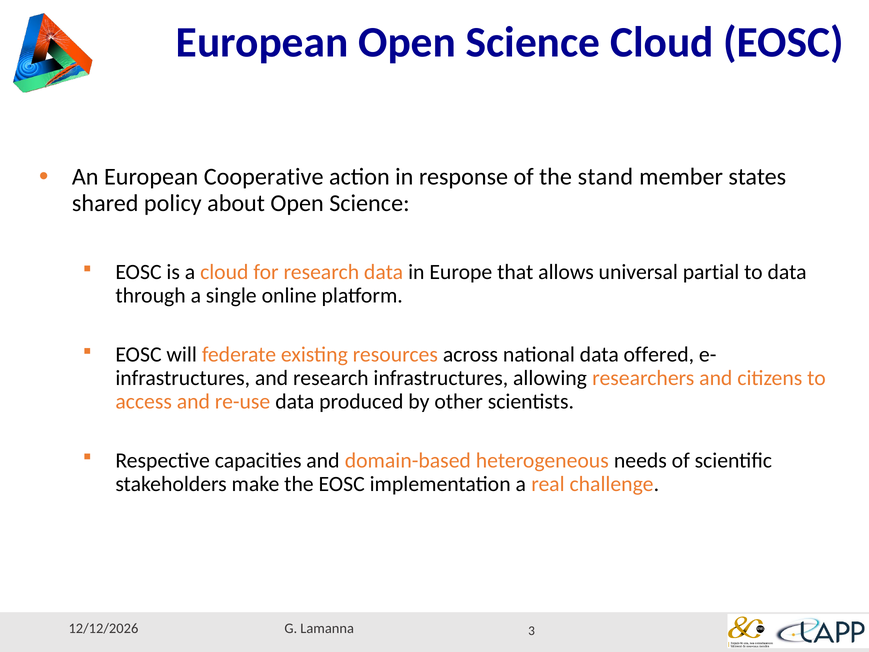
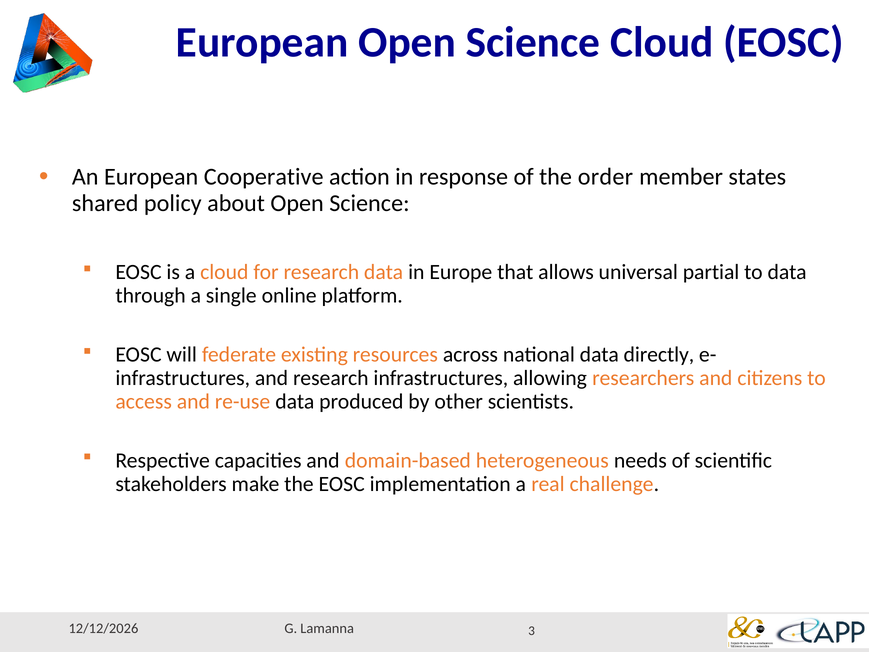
stand: stand -> order
offered: offered -> directly
